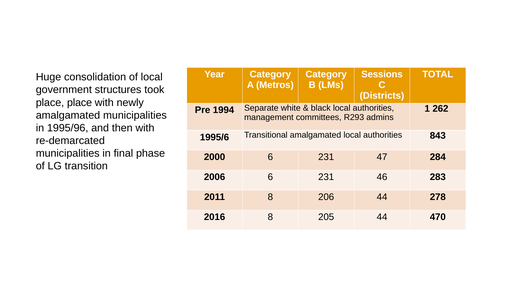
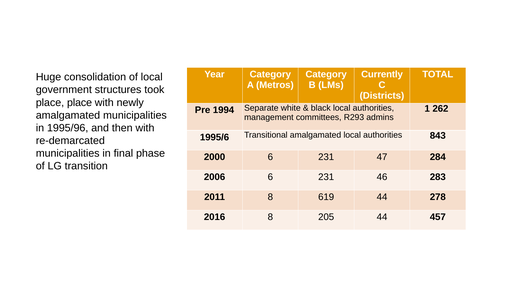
Sessions: Sessions -> Currently
206: 206 -> 619
470: 470 -> 457
